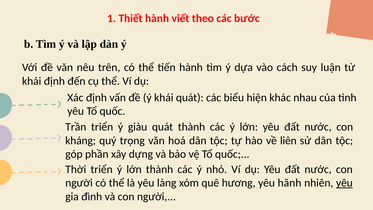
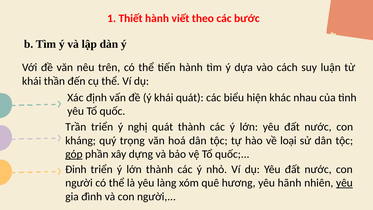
khái định: định -> thần
giàu: giàu -> nghị
liên: liên -> loại
góp underline: none -> present
Thời: Thời -> Đinh
